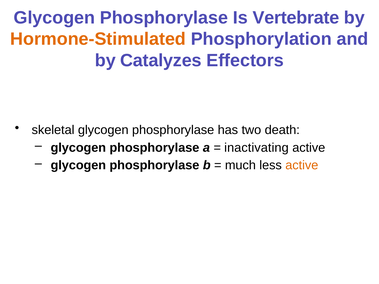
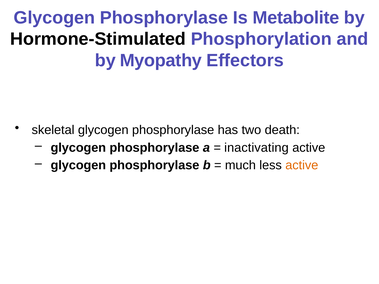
Vertebrate: Vertebrate -> Metabolite
Hormone-Stimulated colour: orange -> black
Catalyzes: Catalyzes -> Myopathy
